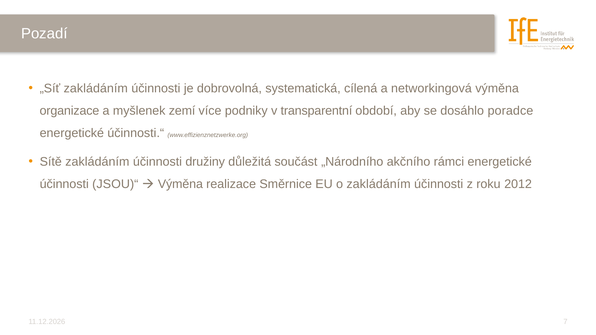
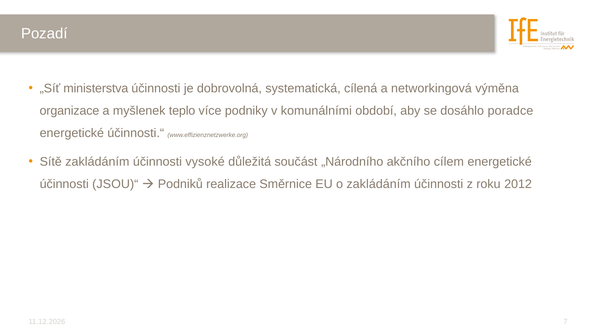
„Síť zakládáním: zakládáním -> ministerstva
zemí: zemí -> teplo
transparentní: transparentní -> komunálními
družiny: družiny -> vysoké
rámci: rámci -> cílem
Výměna at (180, 184): Výměna -> Podniků
